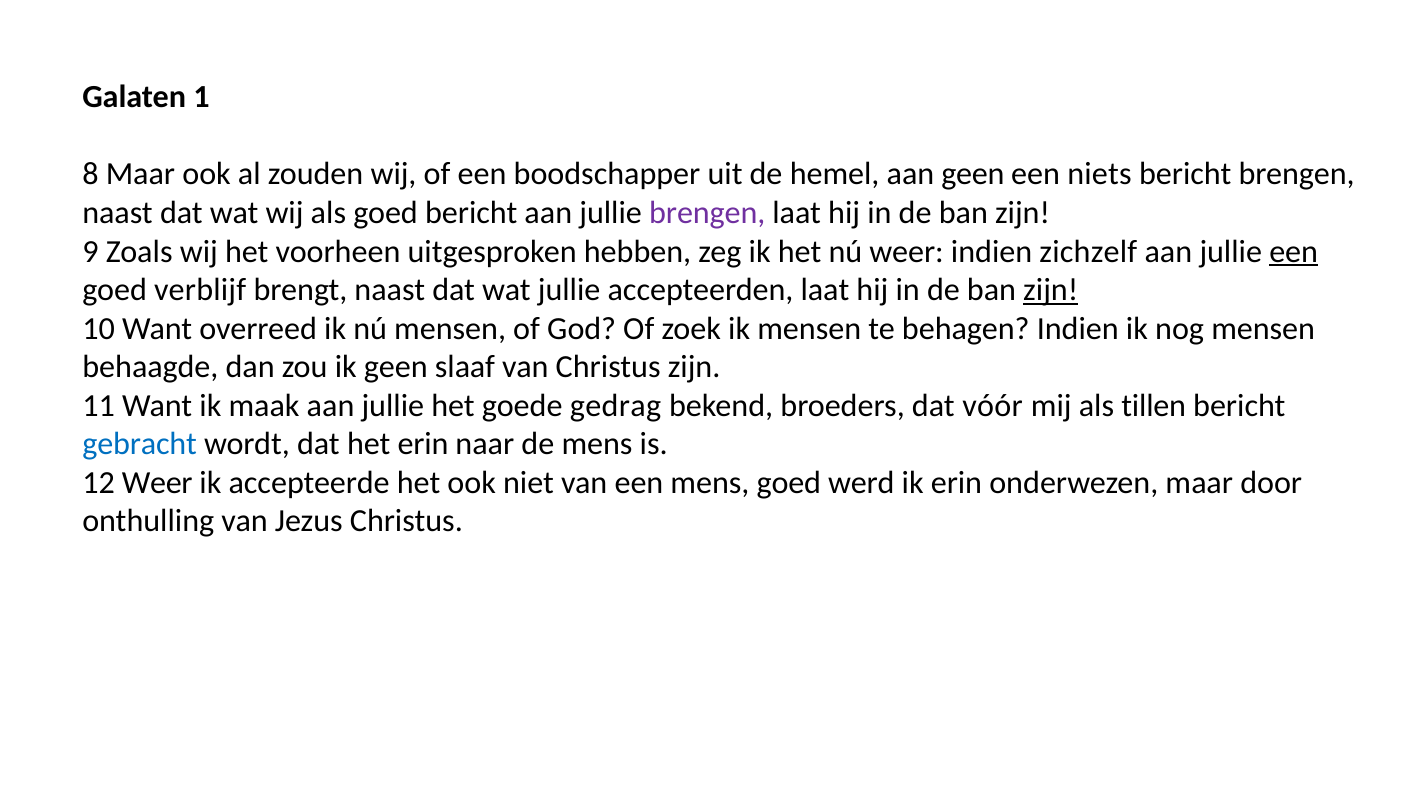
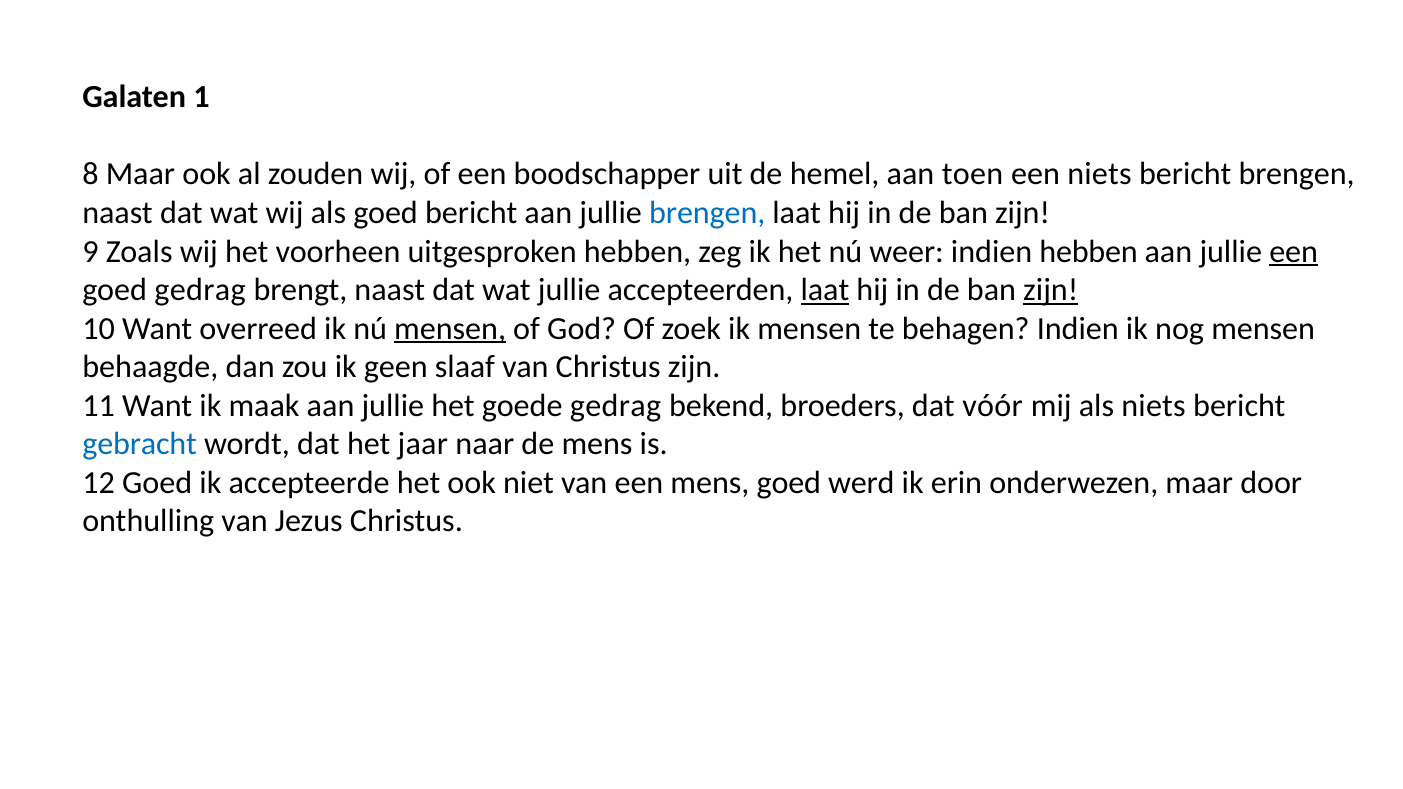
aan geen: geen -> toen
brengen at (707, 213) colour: purple -> blue
indien zichzelf: zichzelf -> hebben
goed verblijf: verblijf -> gedrag
laat at (825, 290) underline: none -> present
mensen at (450, 329) underline: none -> present
als tillen: tillen -> niets
het erin: erin -> jaar
12 Weer: Weer -> Goed
